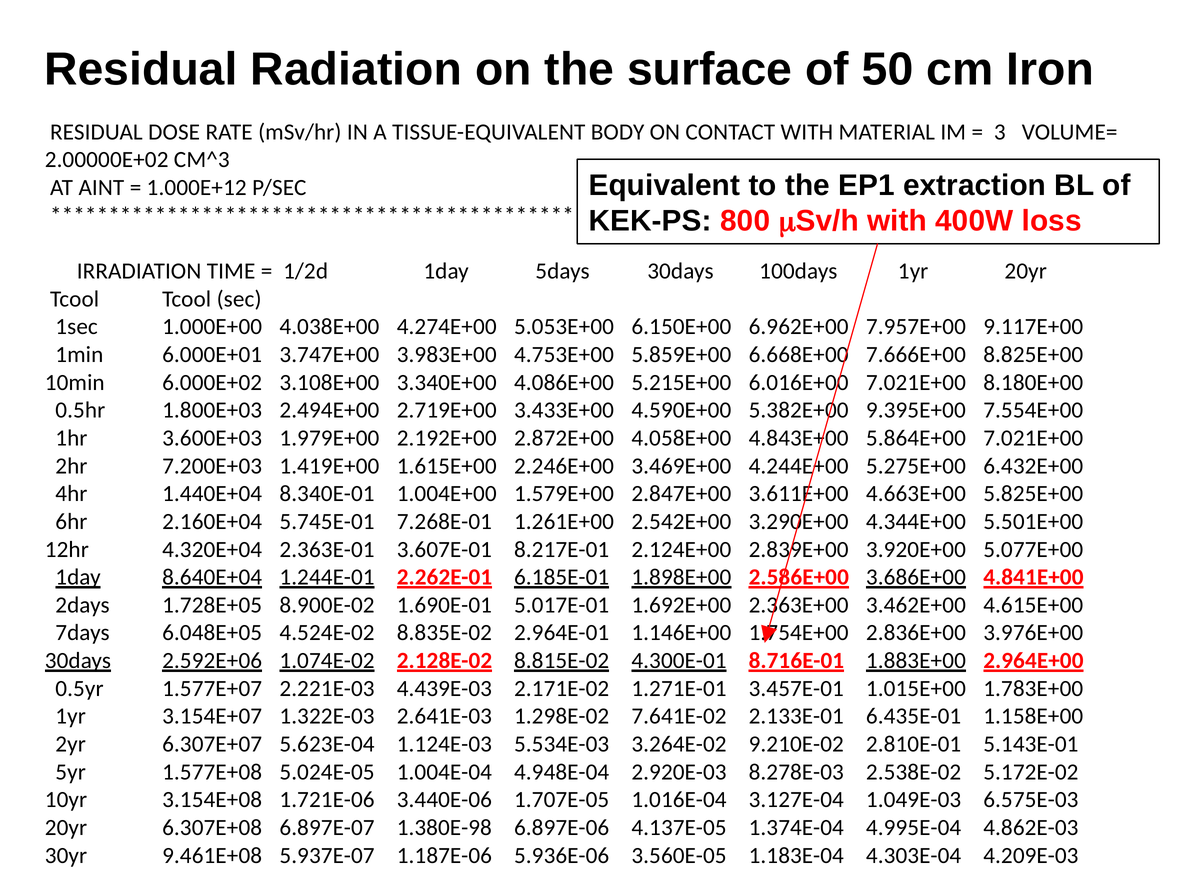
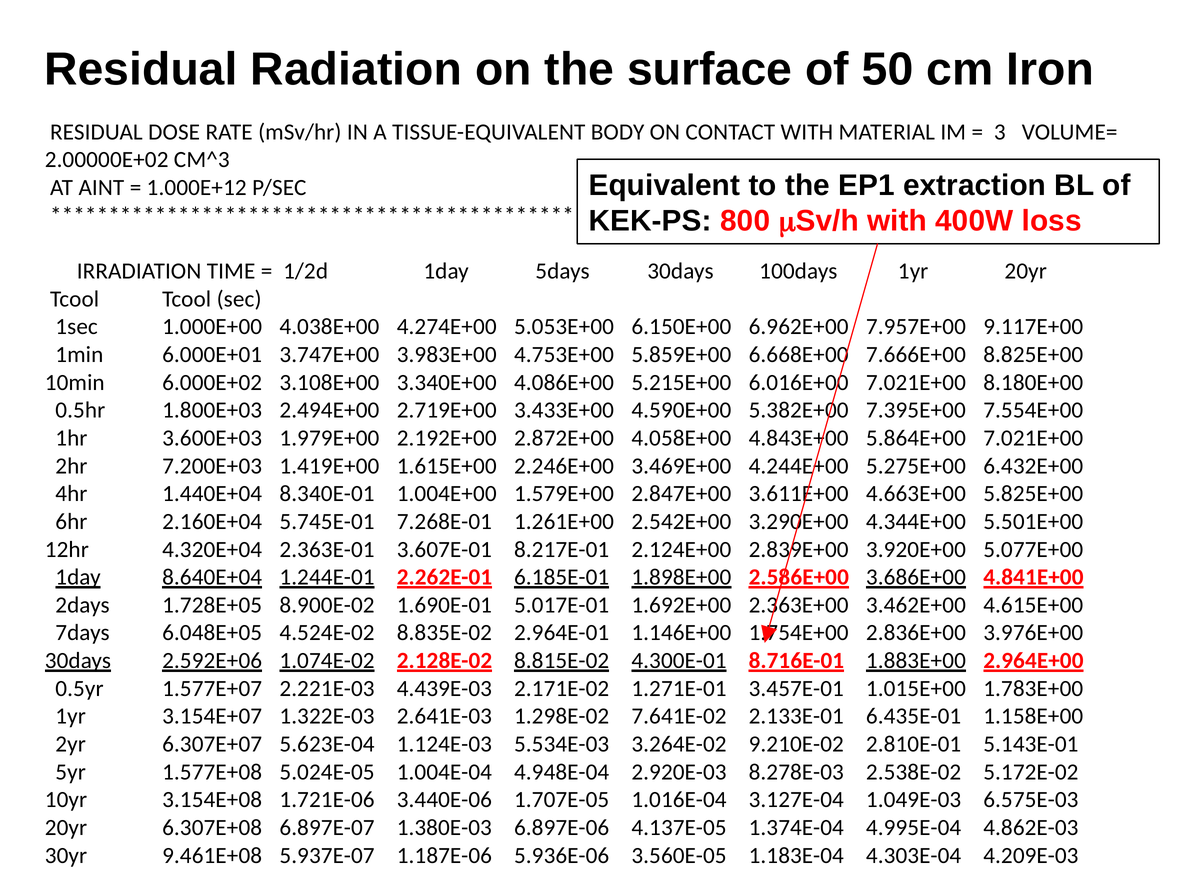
9.395E+00: 9.395E+00 -> 7.395E+00
1.380E-98: 1.380E-98 -> 1.380E-03
